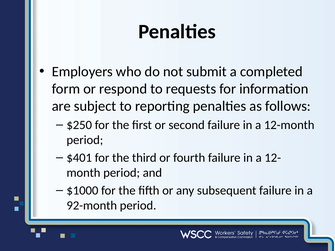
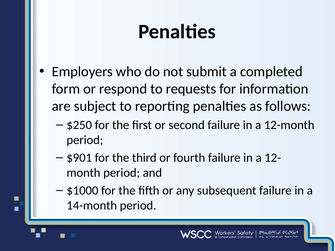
$401: $401 -> $901
92-month: 92-month -> 14-month
